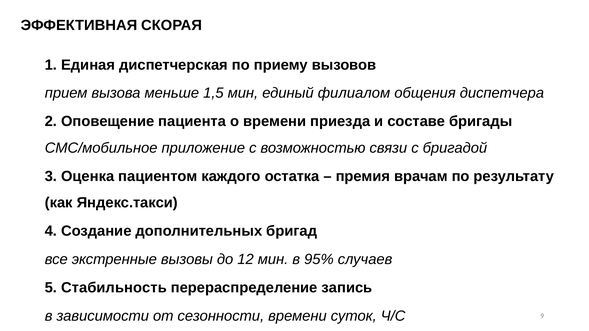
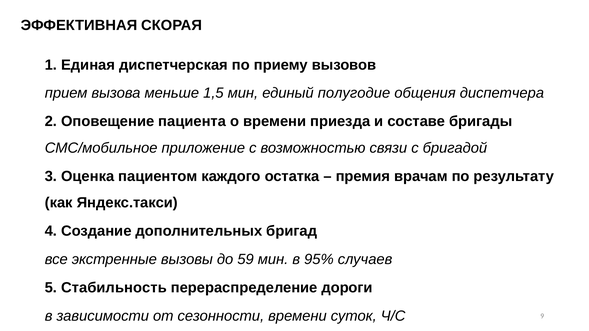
филиалом: филиалом -> полугодие
12: 12 -> 59
запись: запись -> дороги
